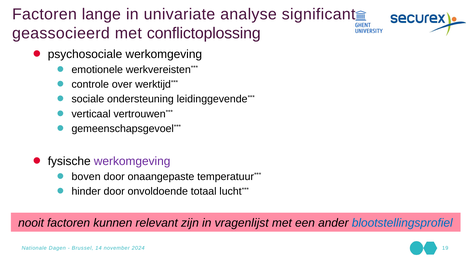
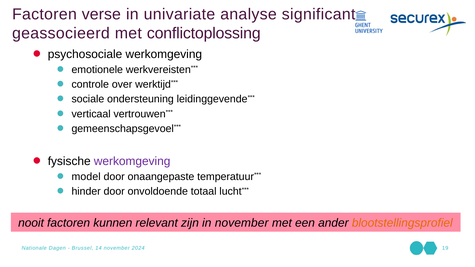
lange: lange -> verse
boven: boven -> model
in vragenlijst: vragenlijst -> november
blootstellingsprofiel colour: blue -> orange
